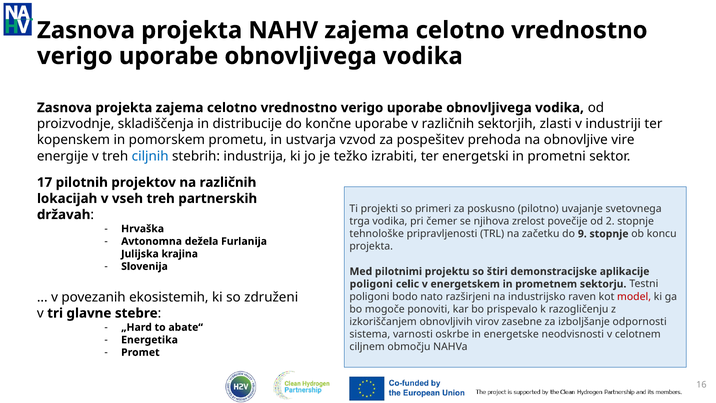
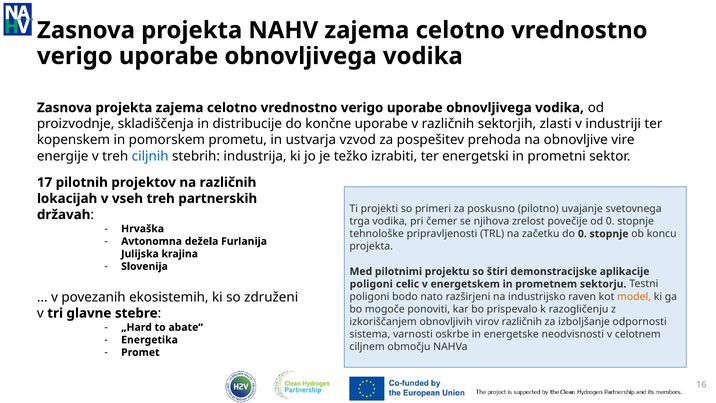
od 2: 2 -> 0
do 9: 9 -> 0
model colour: red -> orange
virov zasebne: zasebne -> različnih
